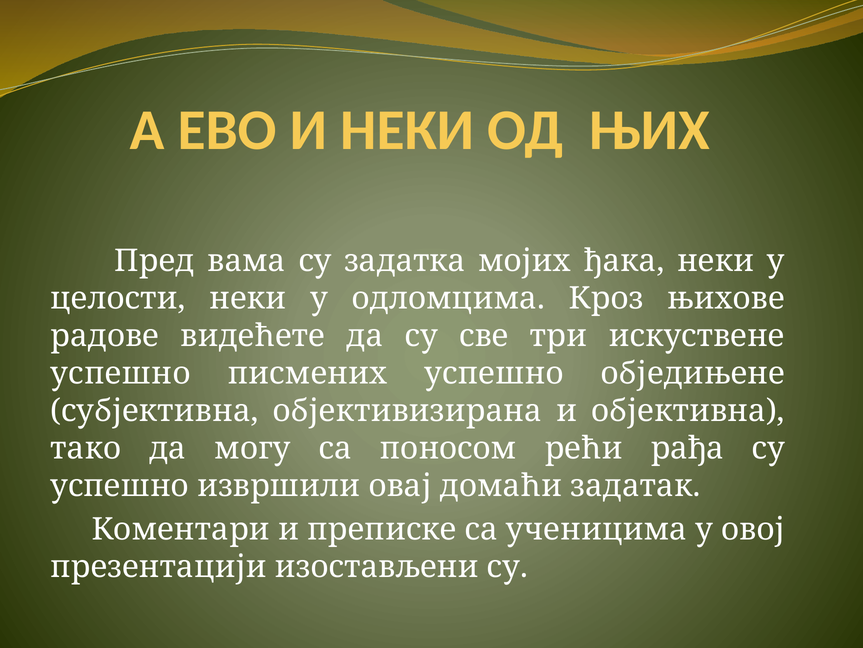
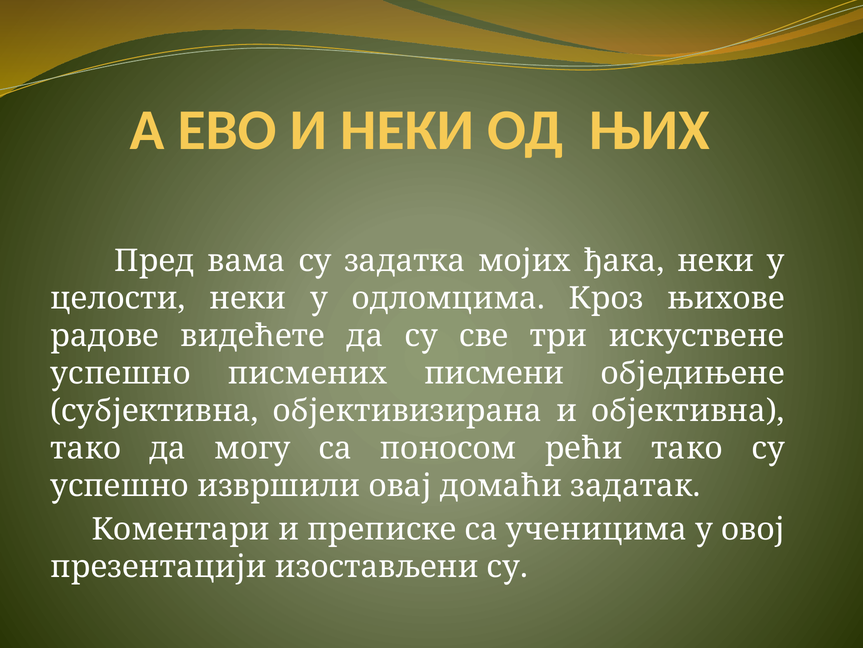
писмених успешно: успешно -> писмени
рећи рађа: рађа -> тако
